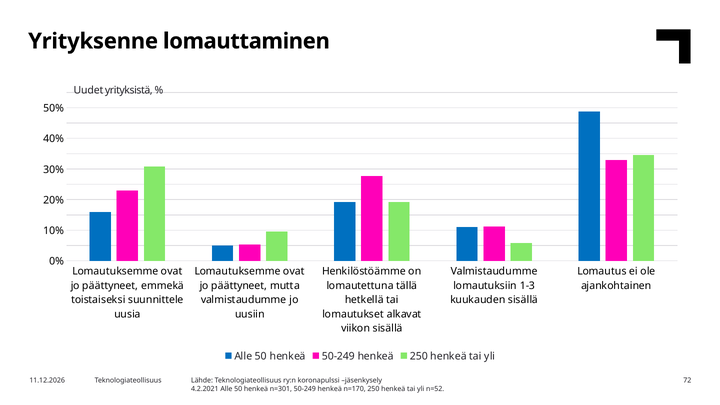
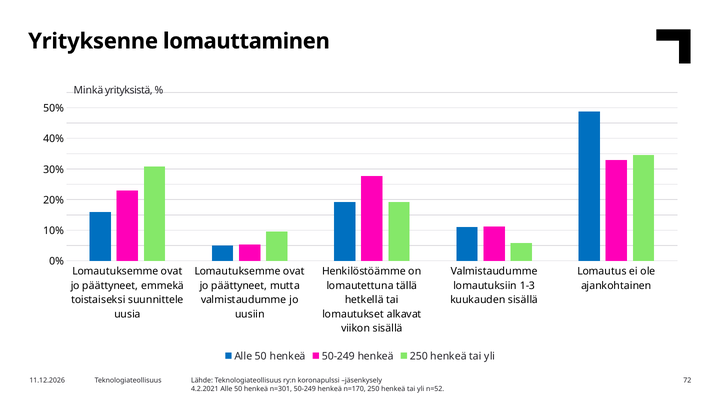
Uudet: Uudet -> Minkä
